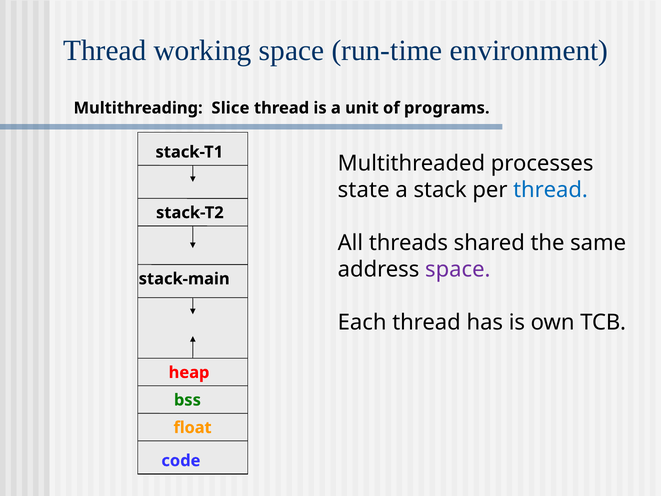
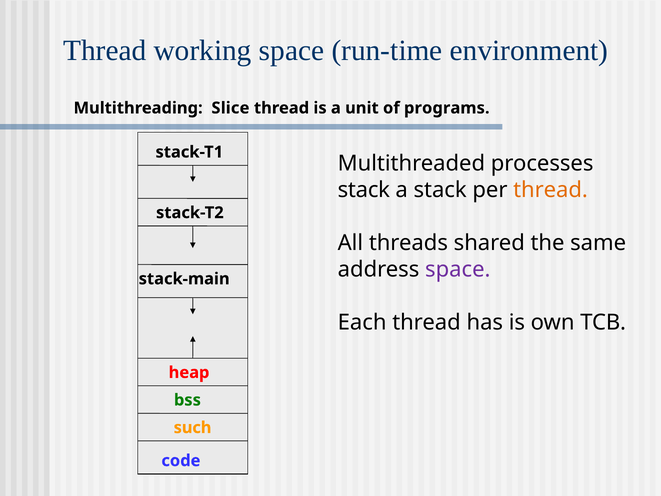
state at (364, 190): state -> stack
thread at (550, 190) colour: blue -> orange
float: float -> such
